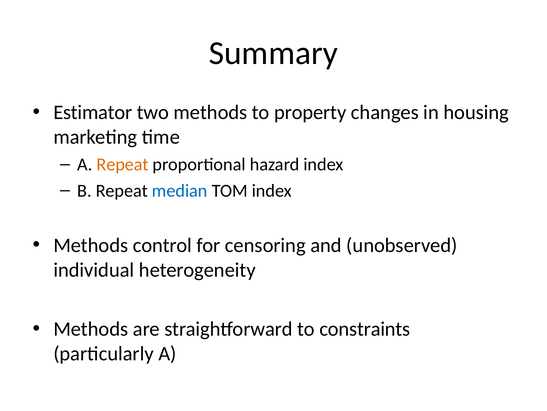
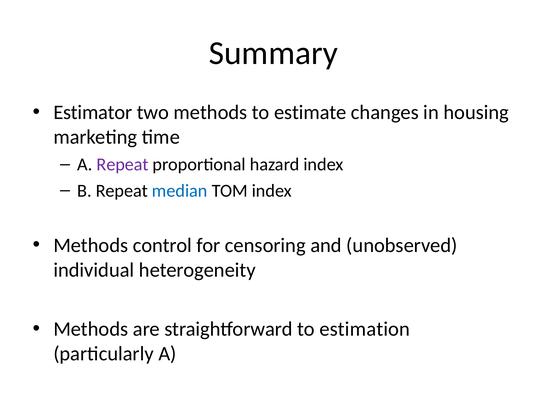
property: property -> estimate
Repeat at (123, 164) colour: orange -> purple
constraints: constraints -> estimation
